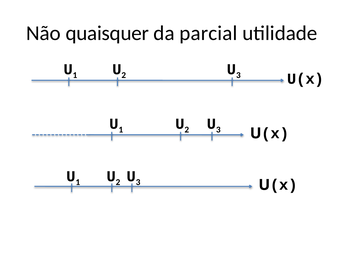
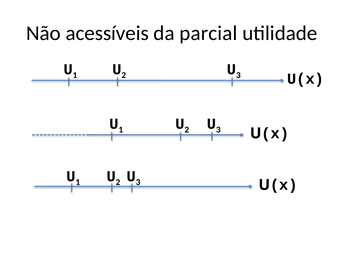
quaisquer: quaisquer -> acessíveis
